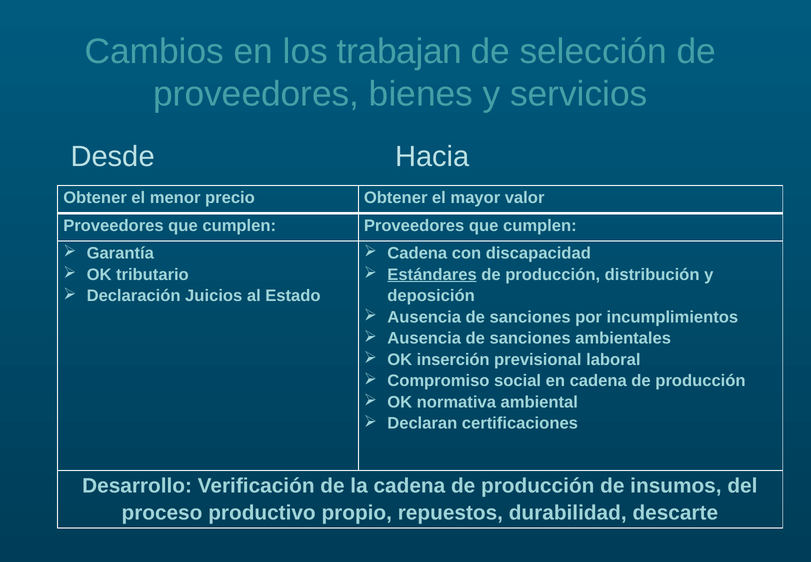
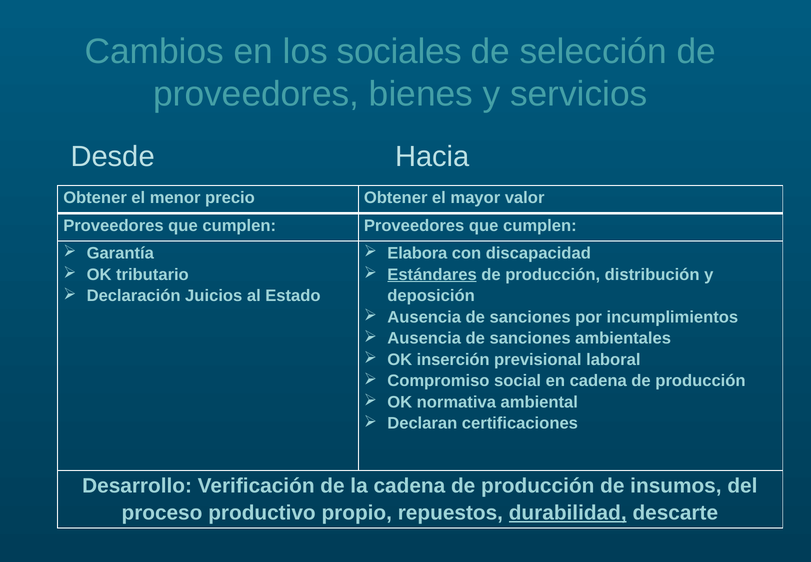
trabajan: trabajan -> sociales
Cadena at (417, 253): Cadena -> Elabora
durabilidad underline: none -> present
